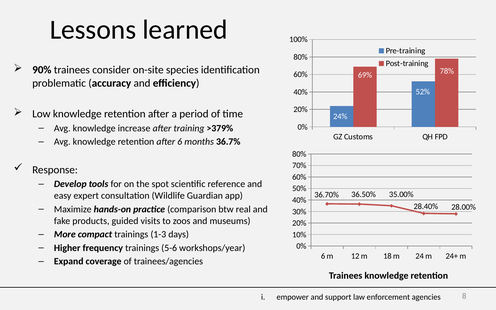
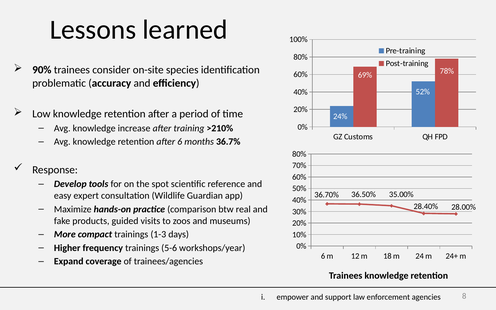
>379%: >379% -> >210%
